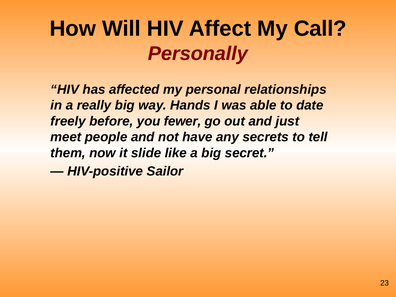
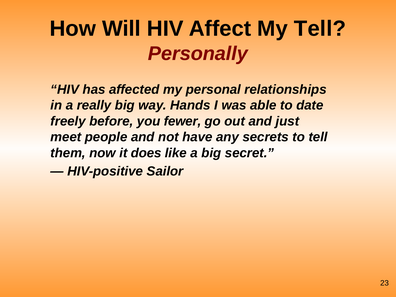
My Call: Call -> Tell
slide: slide -> does
